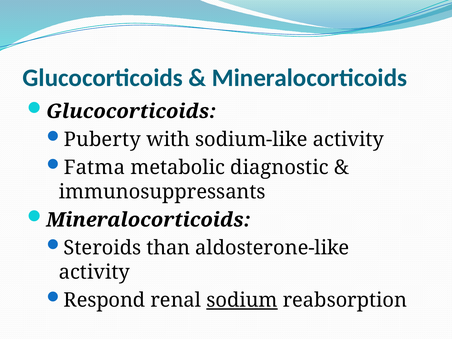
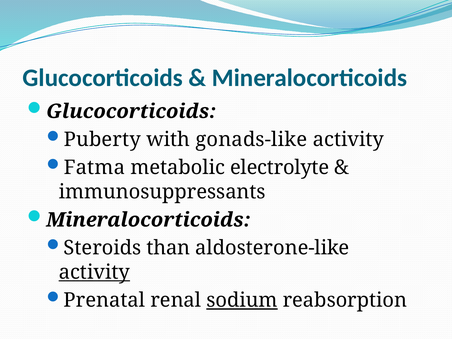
sodium-like: sodium-like -> gonads-like
diagnostic: diagnostic -> electrolyte
activity at (94, 272) underline: none -> present
Respond: Respond -> Prenatal
